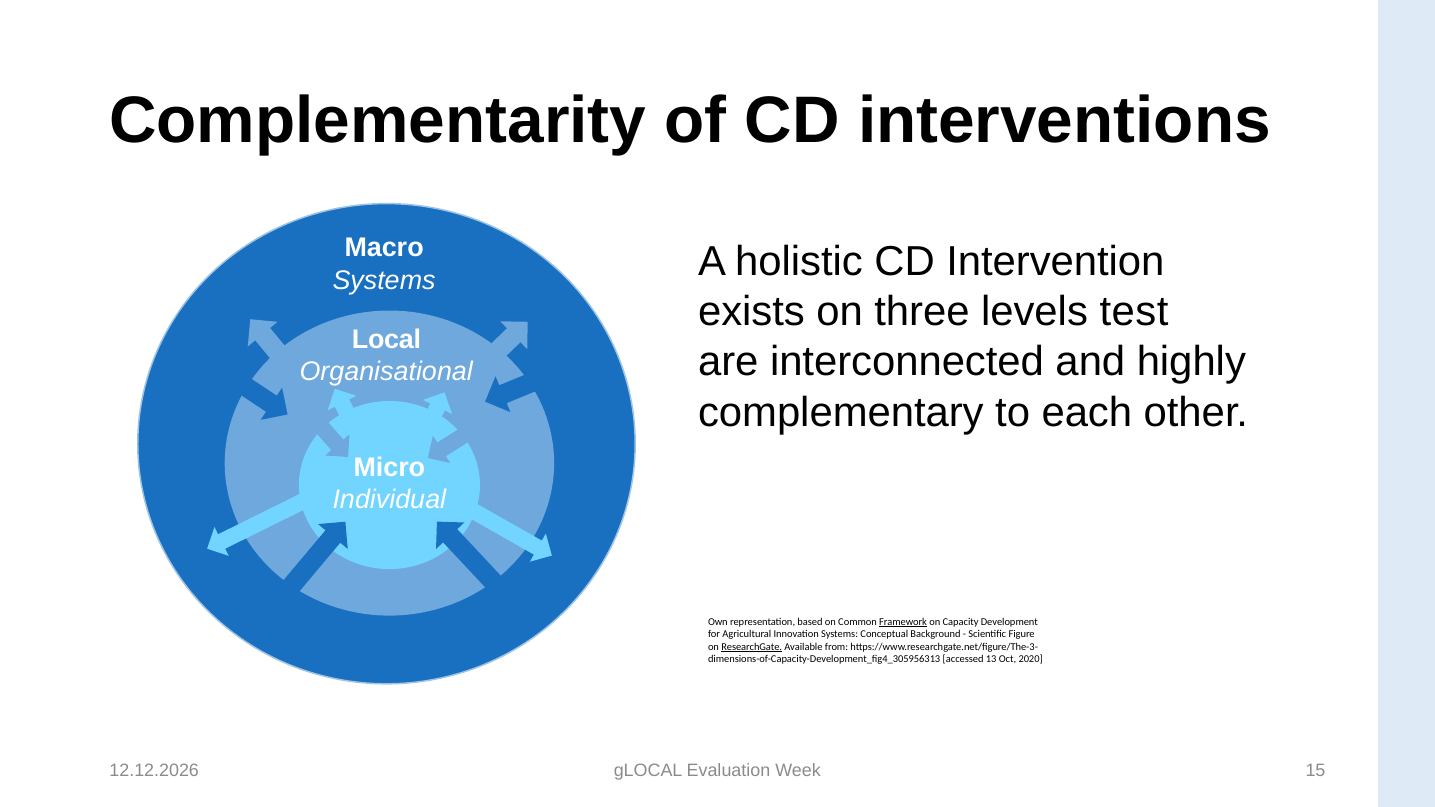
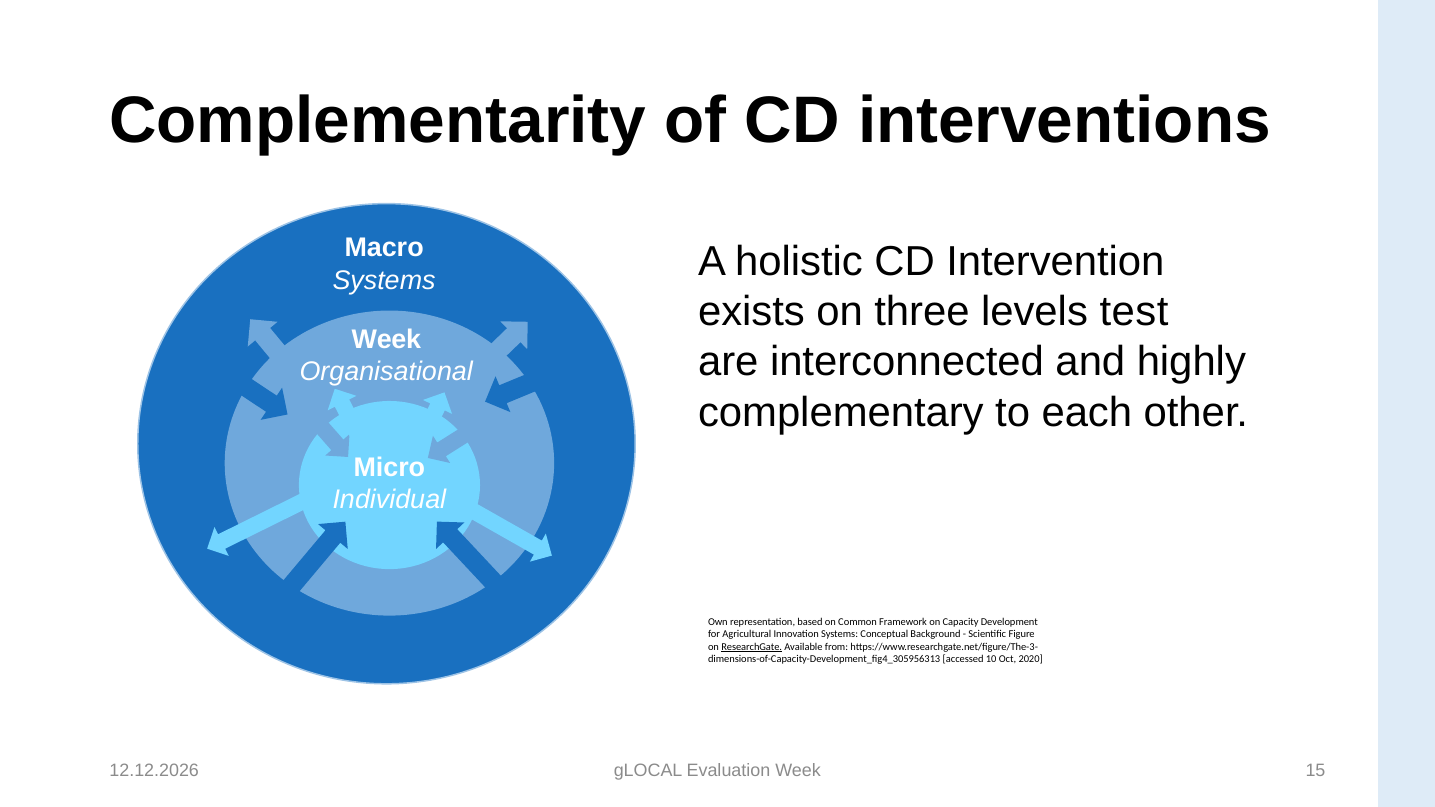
Local at (386, 339): Local -> Week
Framework underline: present -> none
13: 13 -> 10
